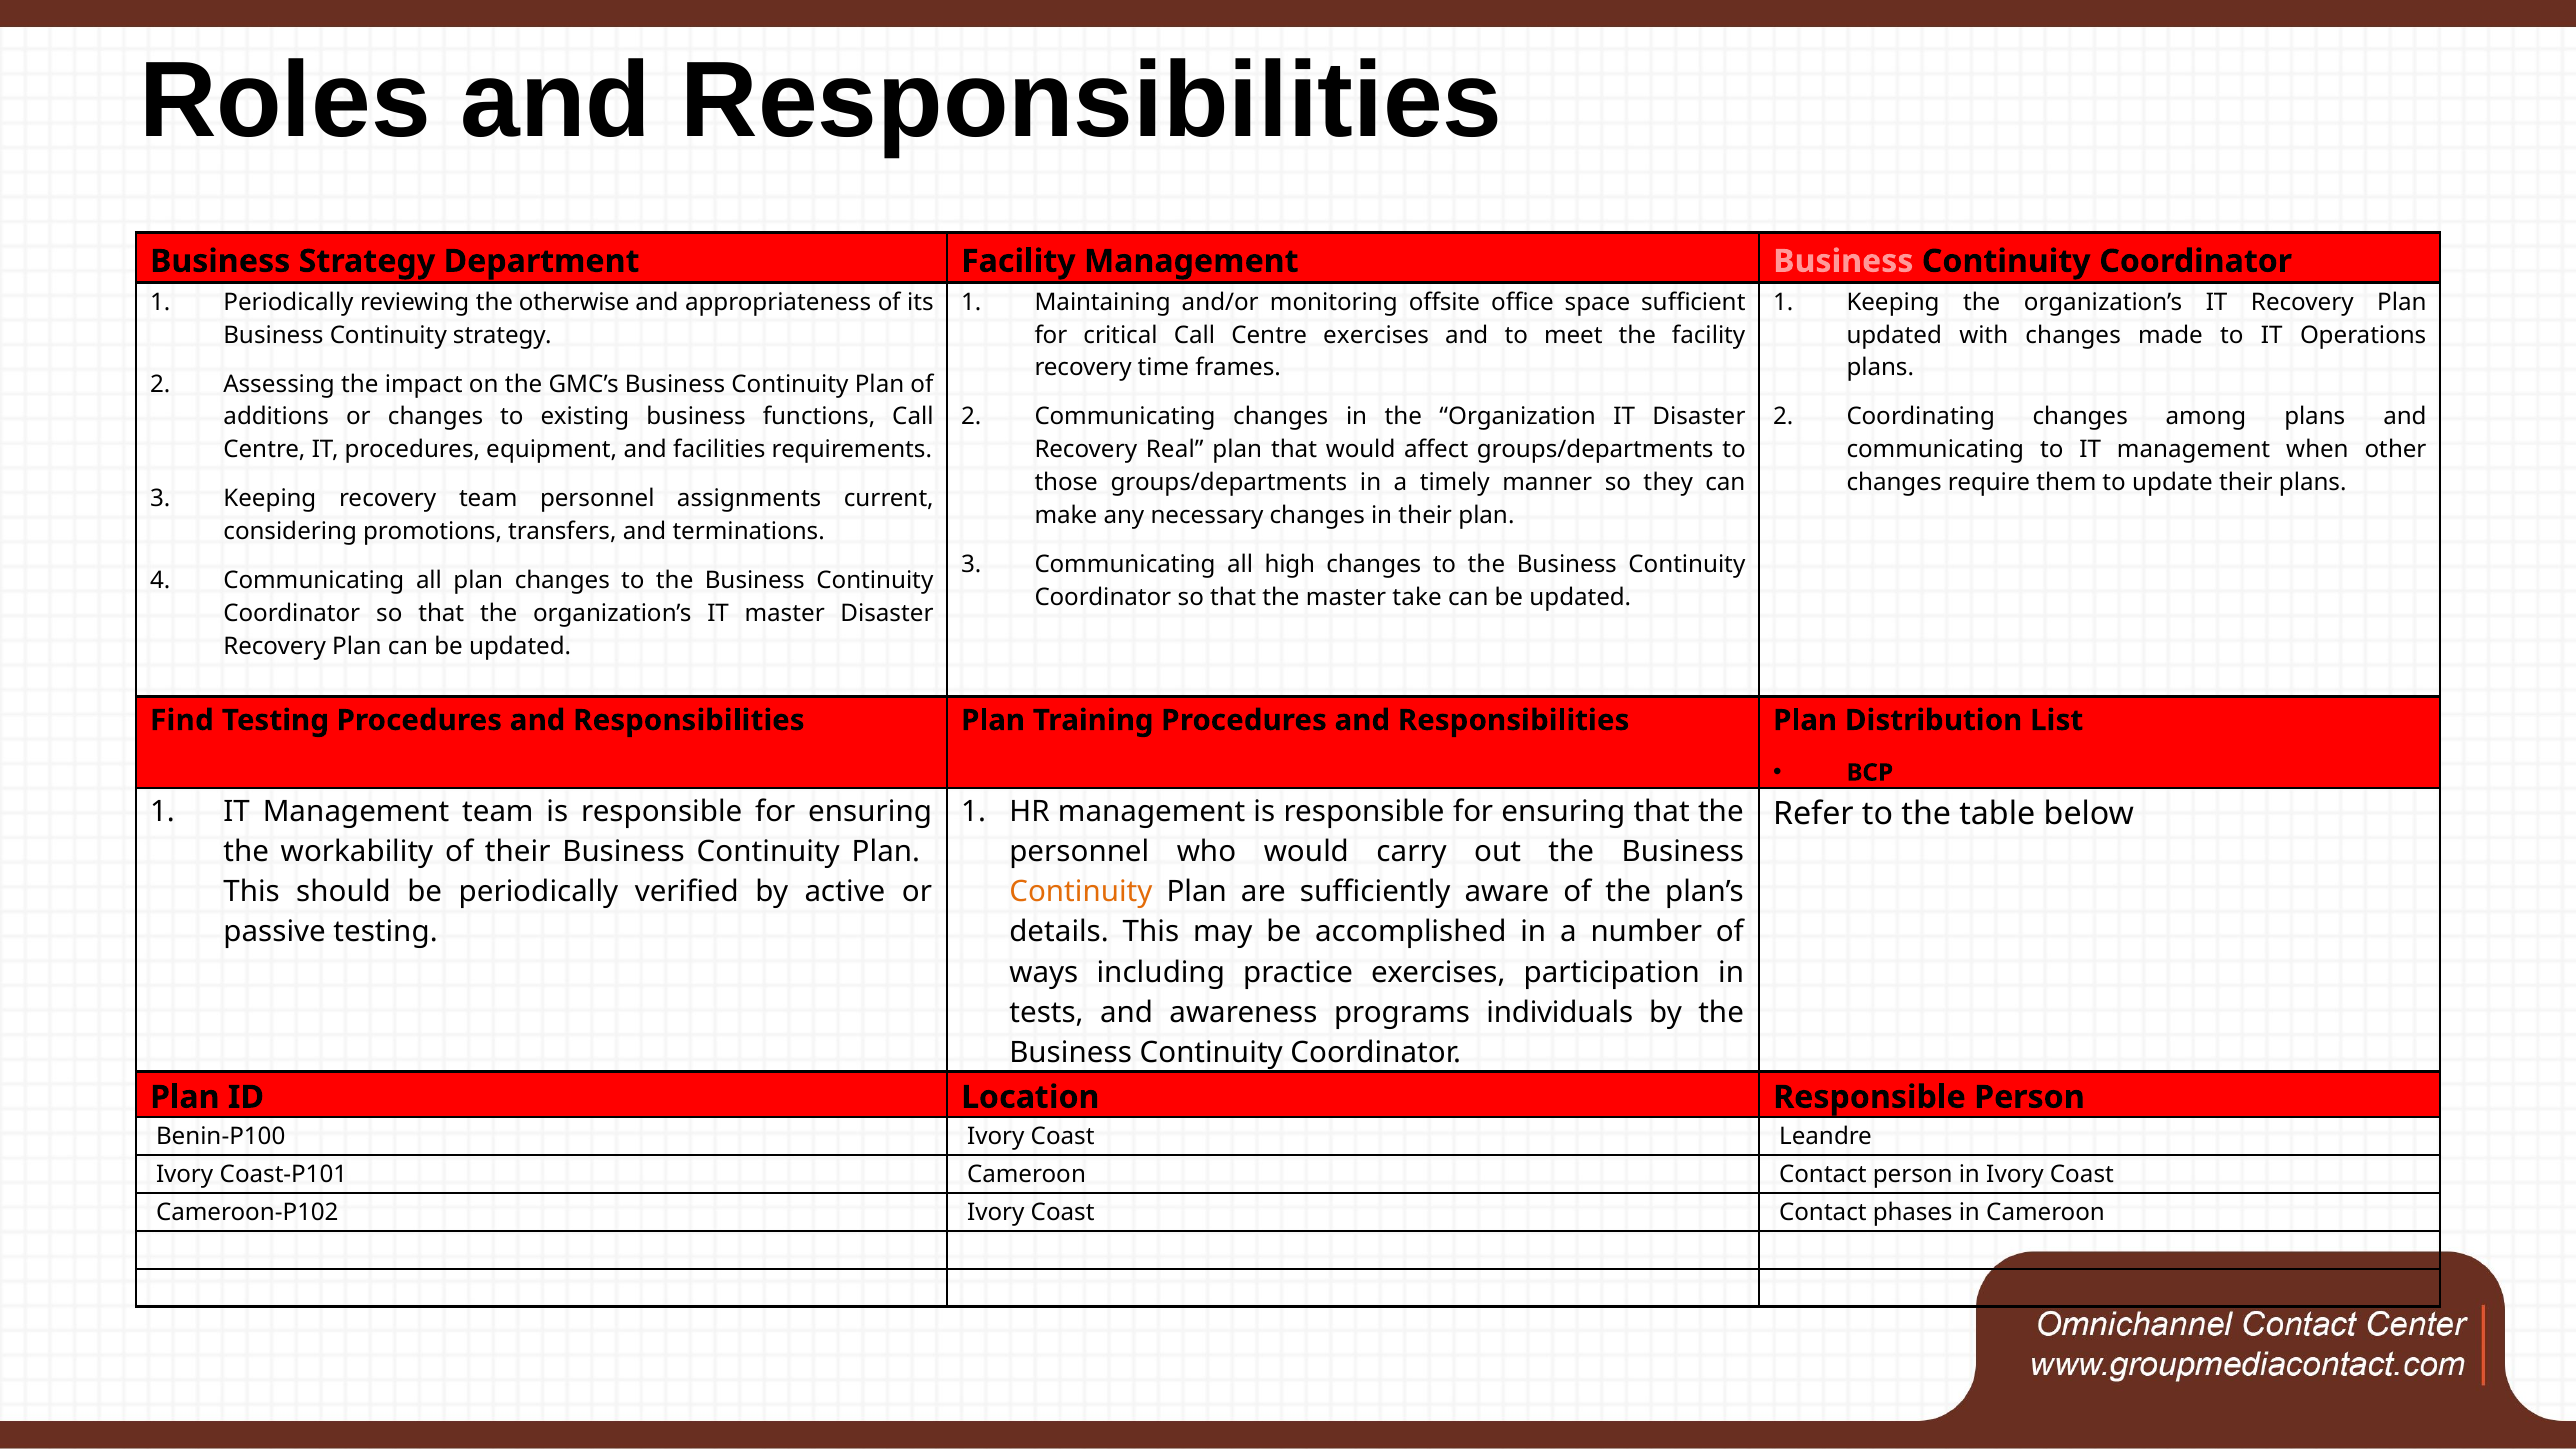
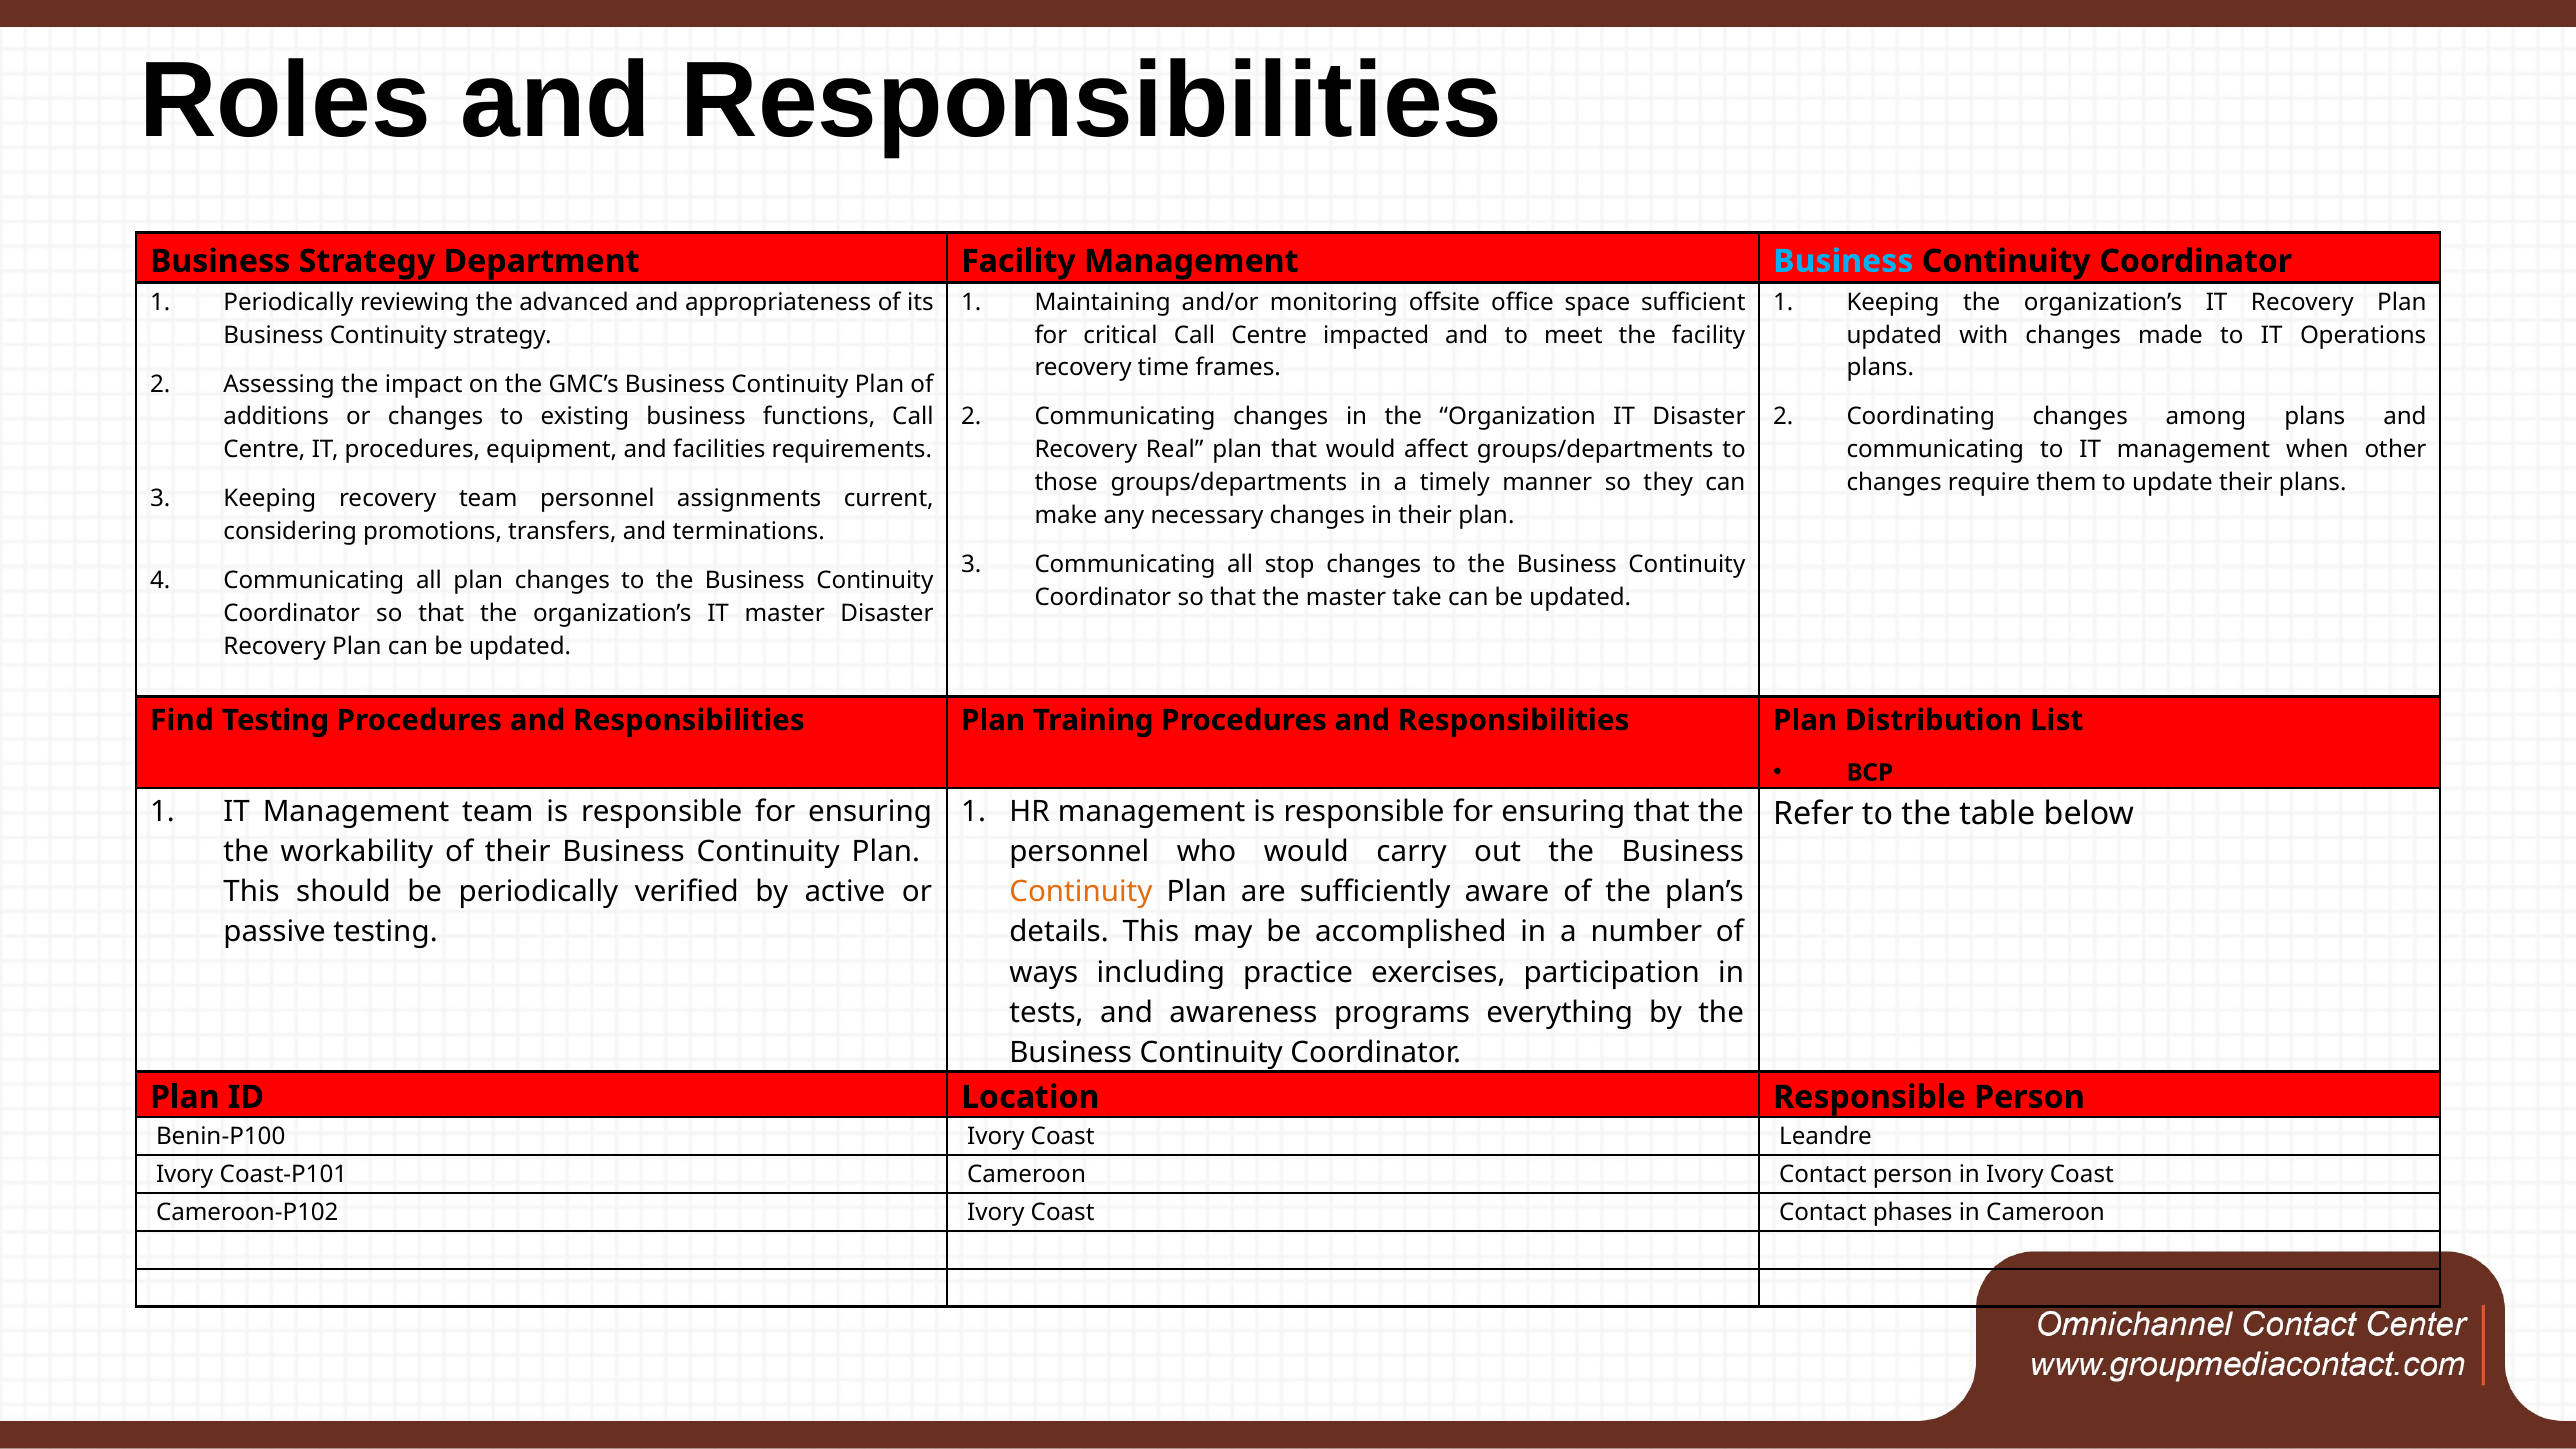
Business at (1843, 261) colour: pink -> light blue
otherwise: otherwise -> advanced
Centre exercises: exercises -> impacted
high: high -> stop
individuals: individuals -> everything
